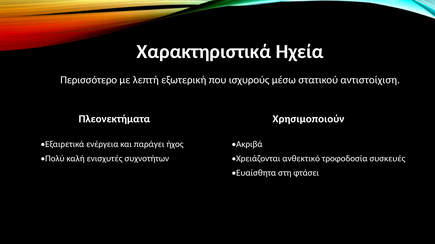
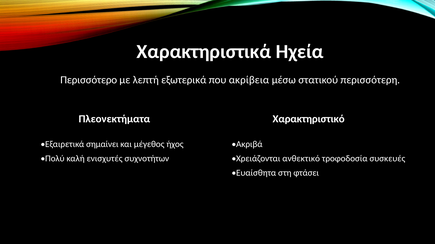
εξωτερική: εξωτερική -> εξωτερικά
ισχυρούς: ισχυρούς -> ακρίβεια
αντιστοίχιση: αντιστοίχιση -> περισσότερη
Χρησιμοποιούν: Χρησιμοποιούν -> Χαρακτηριστικό
ενέργεια: ενέργεια -> σημαίνει
παράγει: παράγει -> μέγεθος
